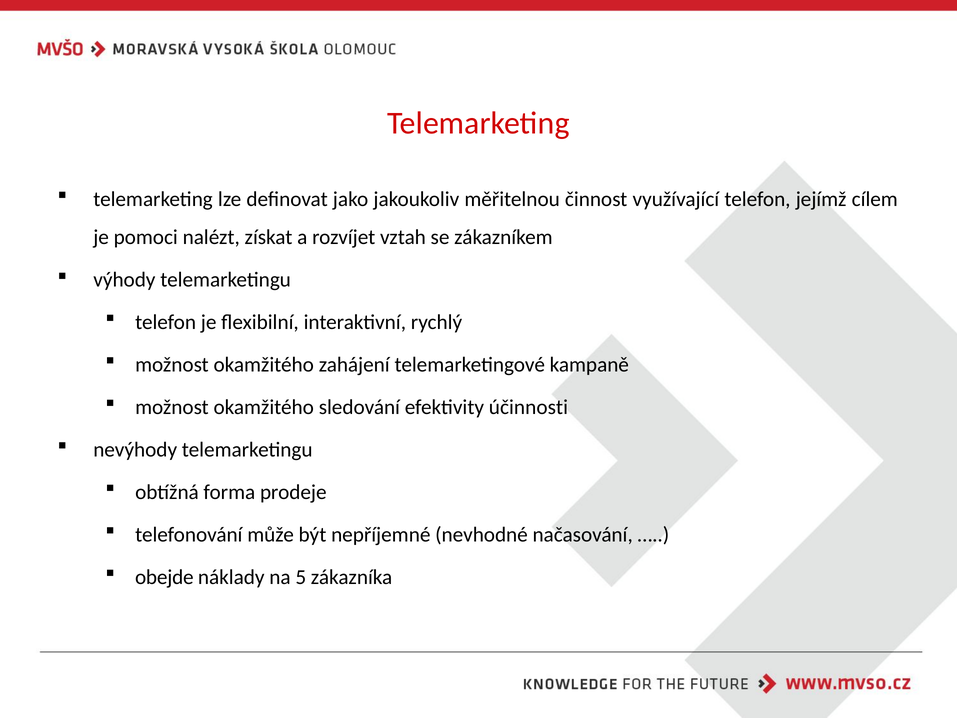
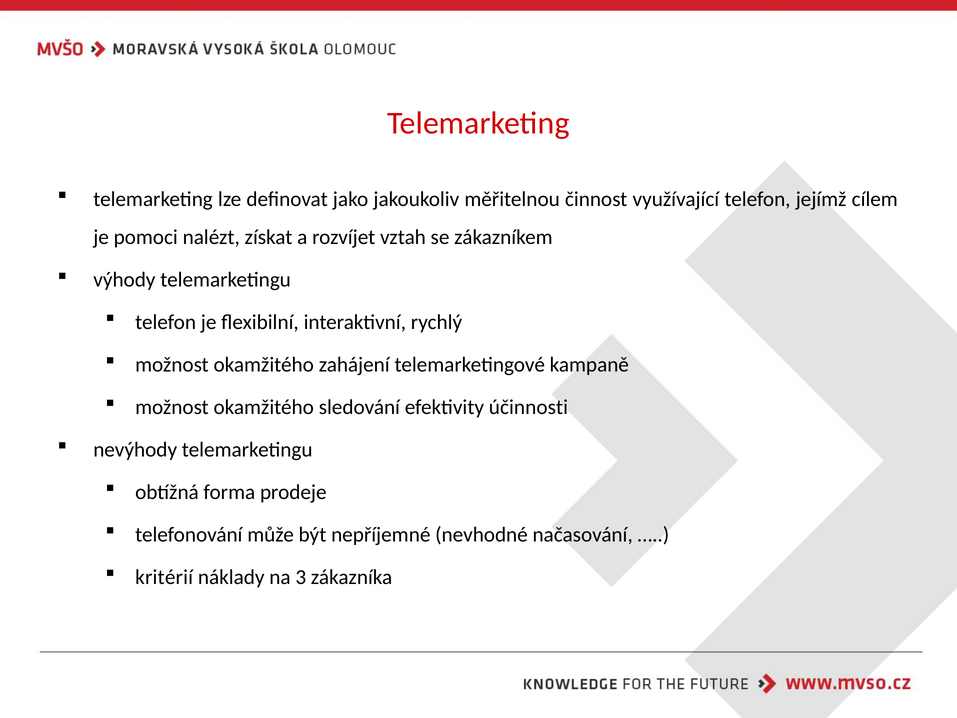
obejde: obejde -> kritérií
5: 5 -> 3
